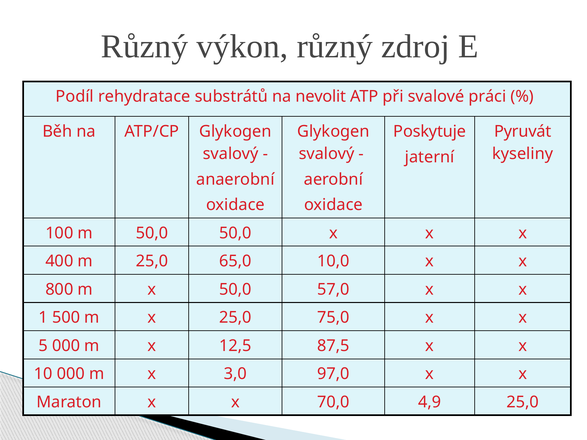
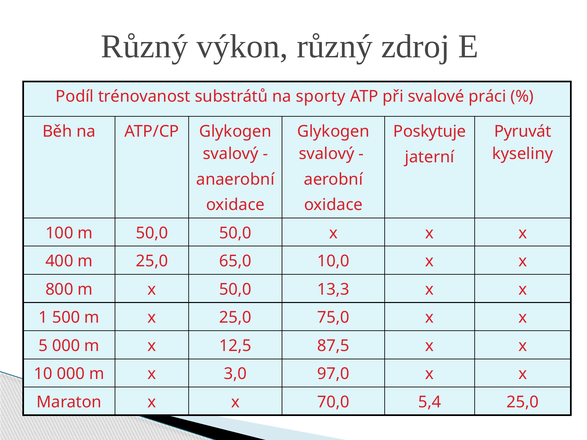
rehydratace: rehydratace -> trénovanost
nevolit: nevolit -> sporty
57,0: 57,0 -> 13,3
4,9: 4,9 -> 5,4
